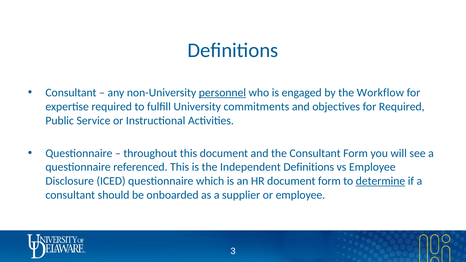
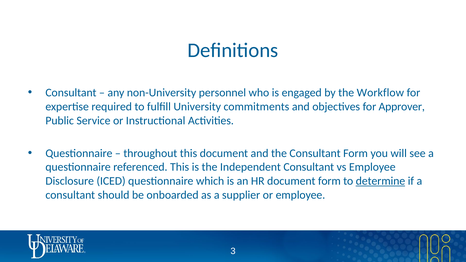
personnel underline: present -> none
for Required: Required -> Approver
Independent Definitions: Definitions -> Consultant
